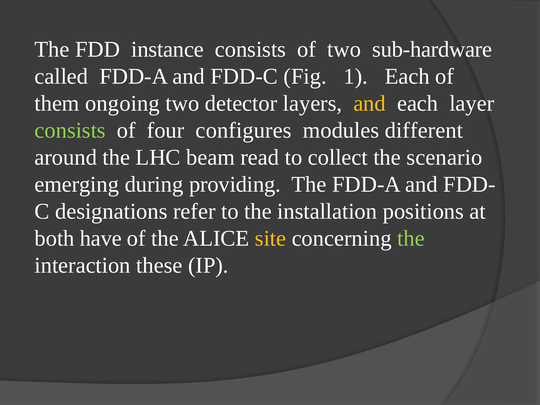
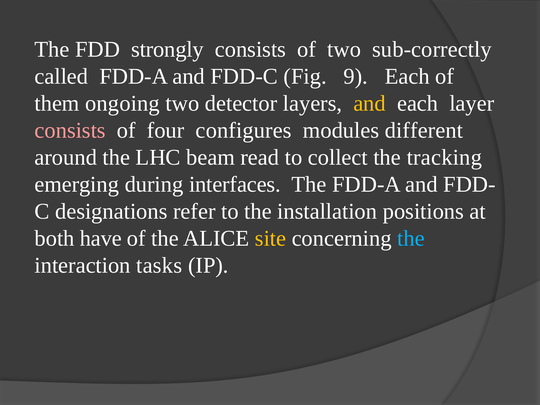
instance: instance -> strongly
sub-hardware: sub-hardware -> sub-correctly
1: 1 -> 9
consists at (70, 130) colour: light green -> pink
scenario: scenario -> tracking
providing: providing -> interfaces
the at (411, 238) colour: light green -> light blue
these: these -> tasks
